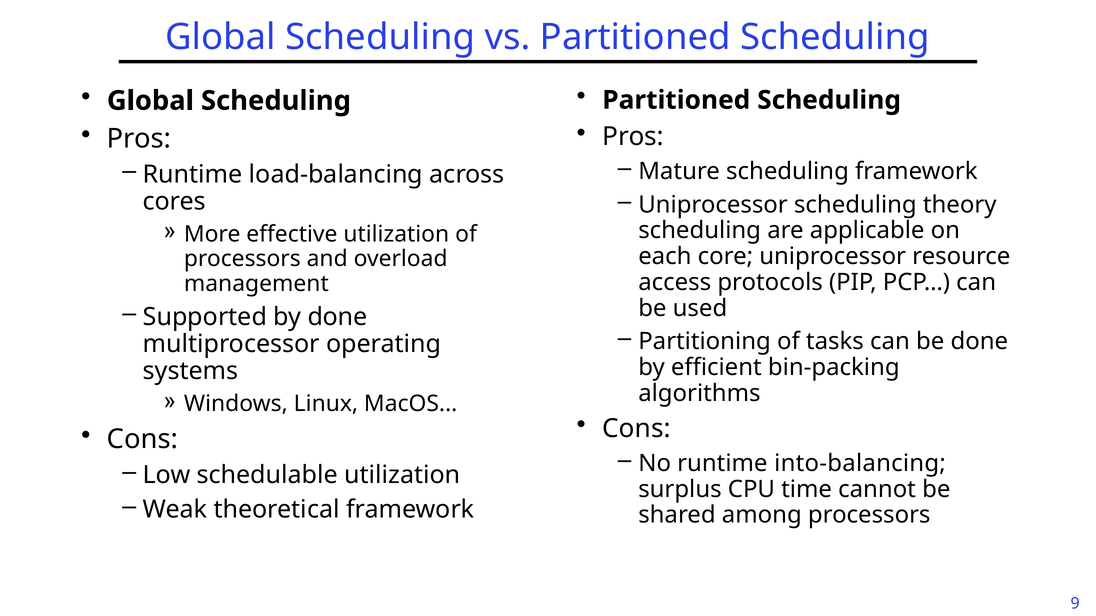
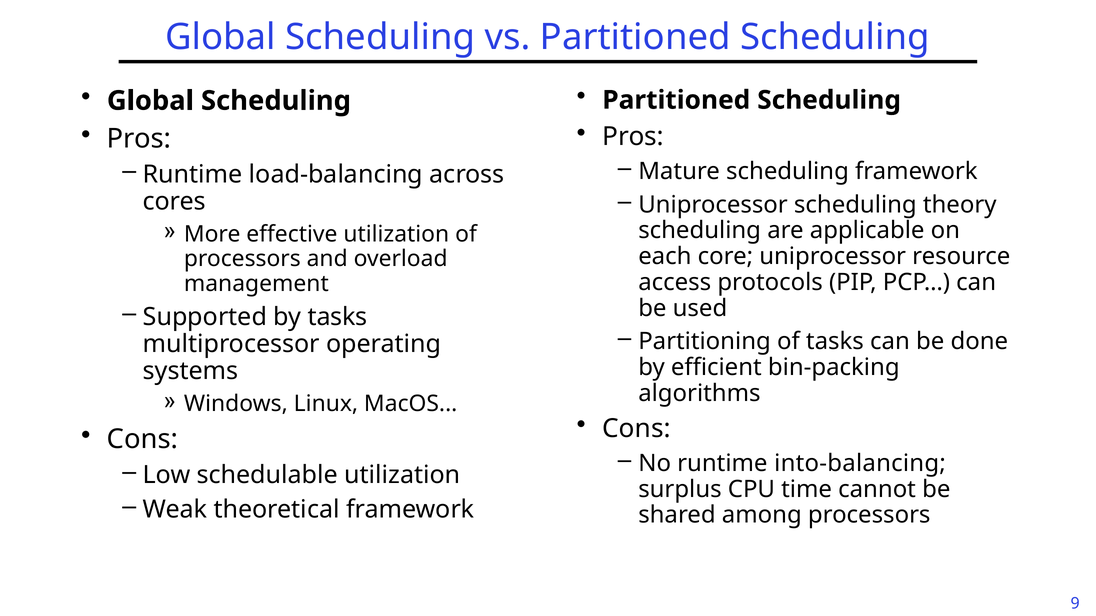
by done: done -> tasks
